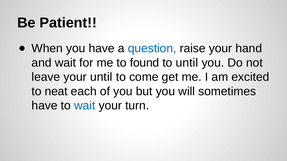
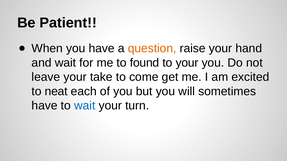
question colour: blue -> orange
to until: until -> your
your until: until -> take
